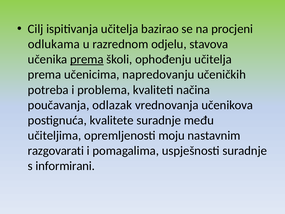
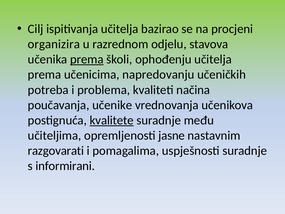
odlukama: odlukama -> organizira
odlazak: odlazak -> učenike
kvalitete underline: none -> present
moju: moju -> jasne
